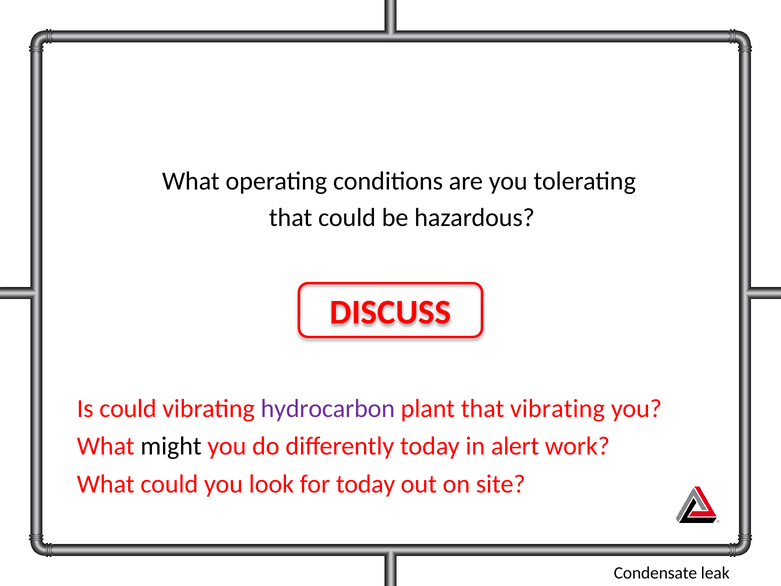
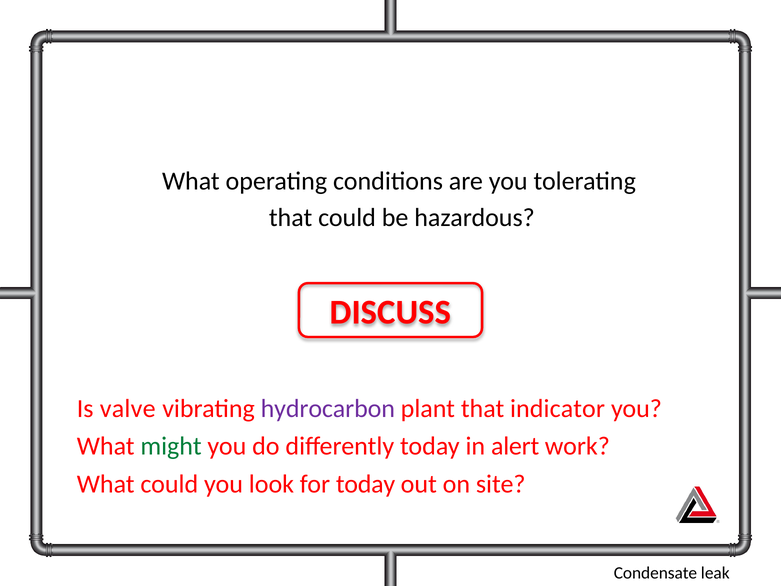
Is could: could -> valve
that vibrating: vibrating -> indicator
might colour: black -> green
